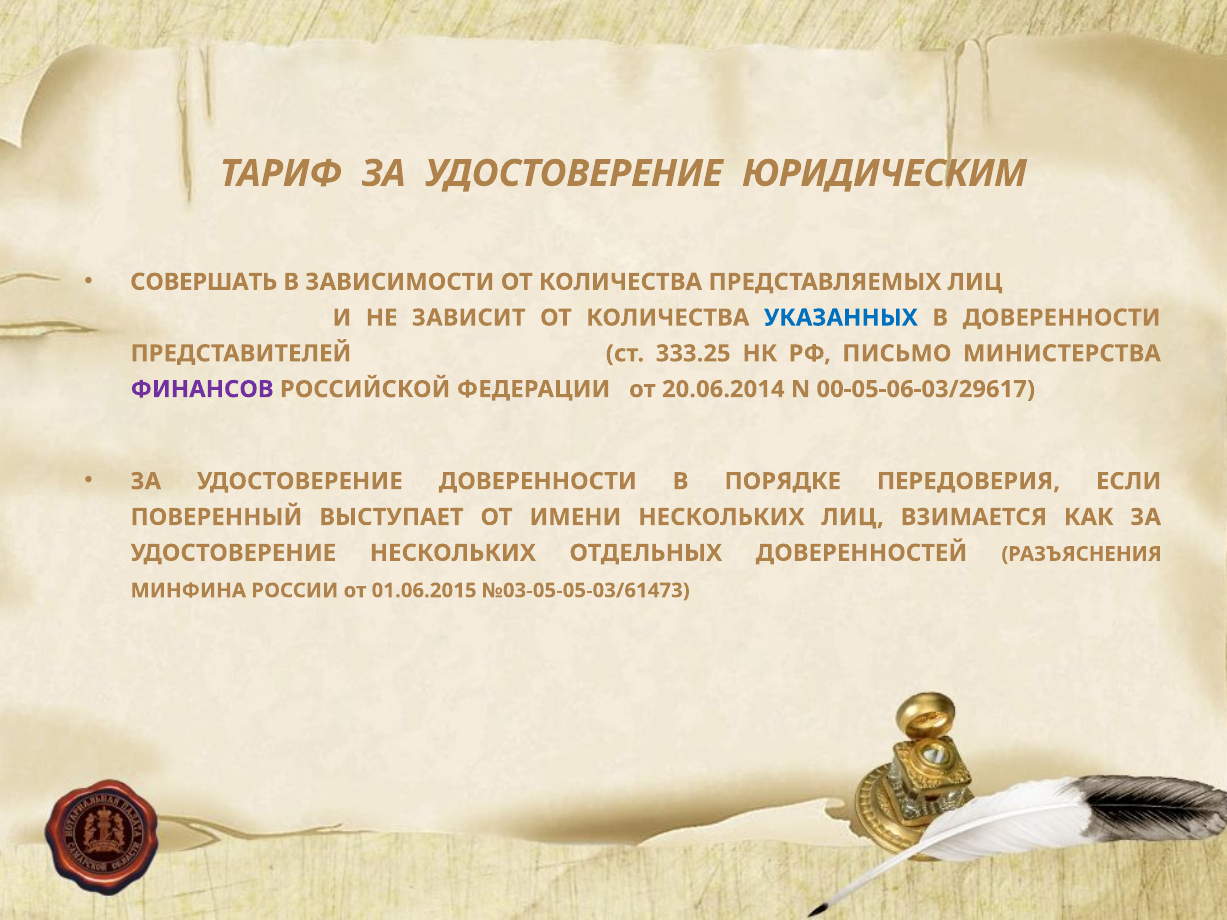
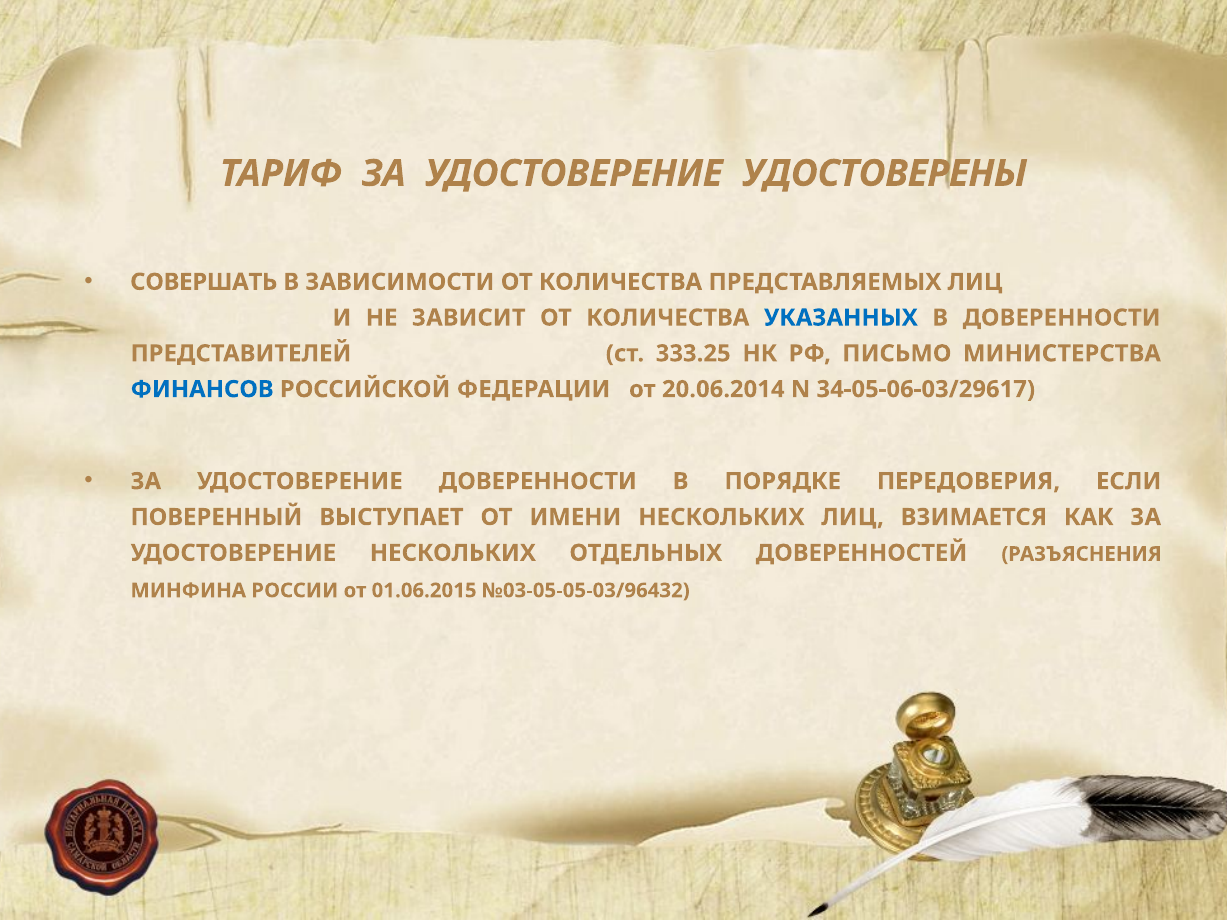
ЮРИДИЧЕСКИМ: ЮРИДИЧЕСКИМ -> УДОСТОВЕРЕНЫ
ФИНАНСОВ colour: purple -> blue
00-05-06-03/29617: 00-05-06-03/29617 -> 34-05-06-03/29617
№03-05-05-03/61473: №03-05-05-03/61473 -> №03-05-05-03/96432
